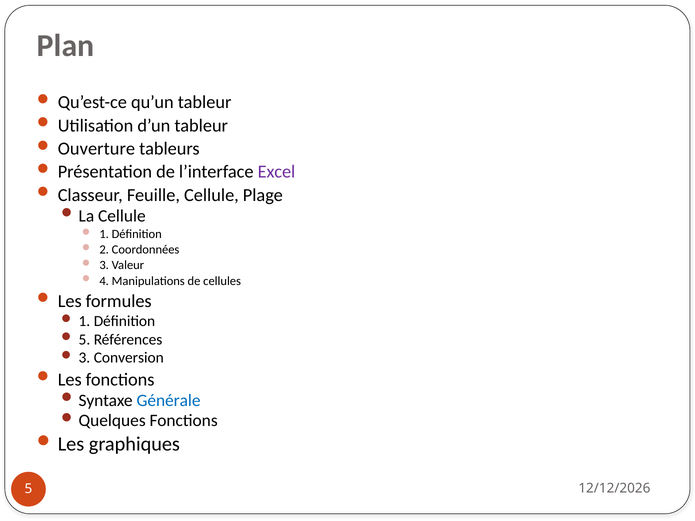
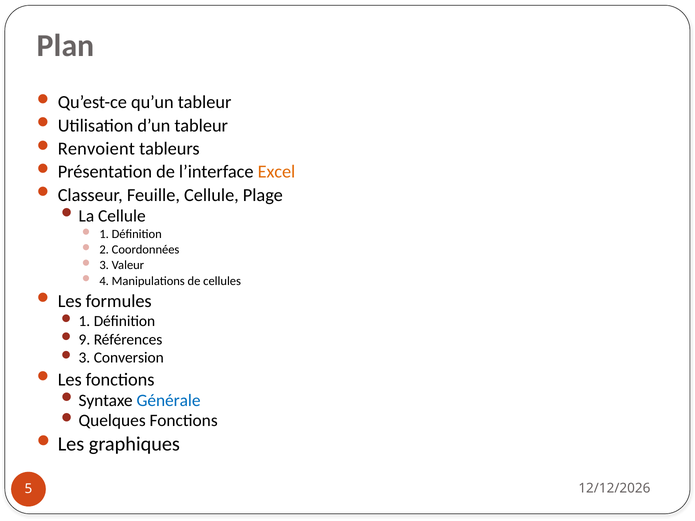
Ouverture: Ouverture -> Renvoient
Excel colour: purple -> orange
5 at (84, 340): 5 -> 9
